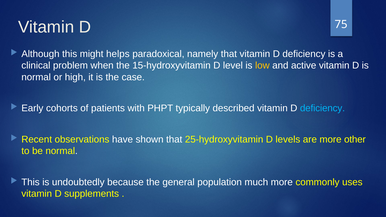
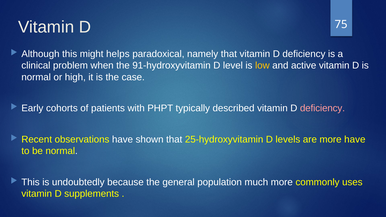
15-hydroxyvitamin: 15-hydroxyvitamin -> 91-hydroxyvitamin
deficiency at (322, 108) colour: light blue -> pink
more other: other -> have
